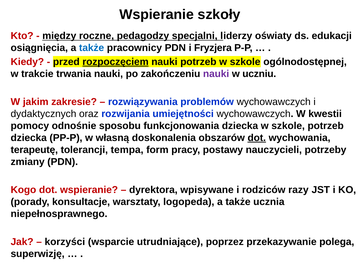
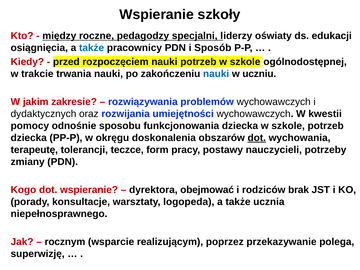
Fryzjera: Fryzjera -> Sposób
rozpoczęciem underline: present -> none
nauki at (216, 74) colour: purple -> blue
własną: własną -> okręgu
tempa: tempa -> teczce
wpisywane: wpisywane -> obejmować
razy: razy -> brak
korzyści: korzyści -> rocznym
utrudniające: utrudniające -> realizującym
